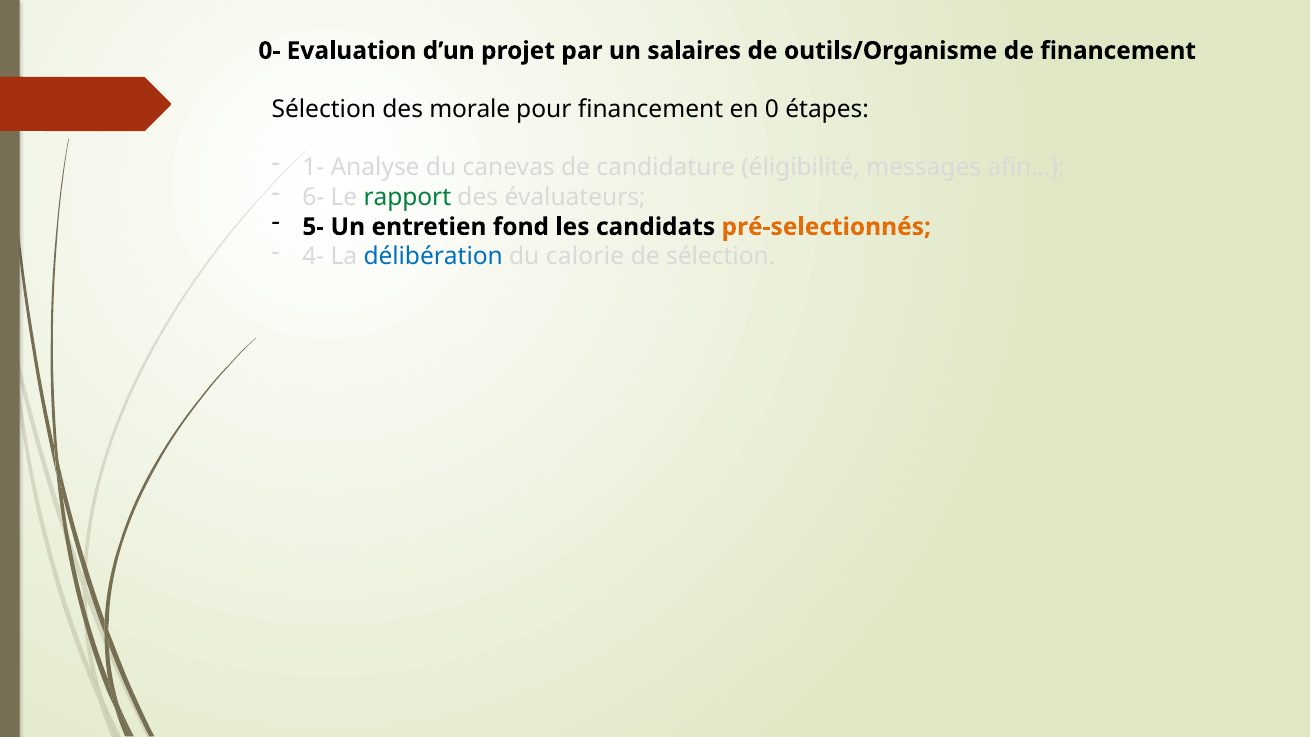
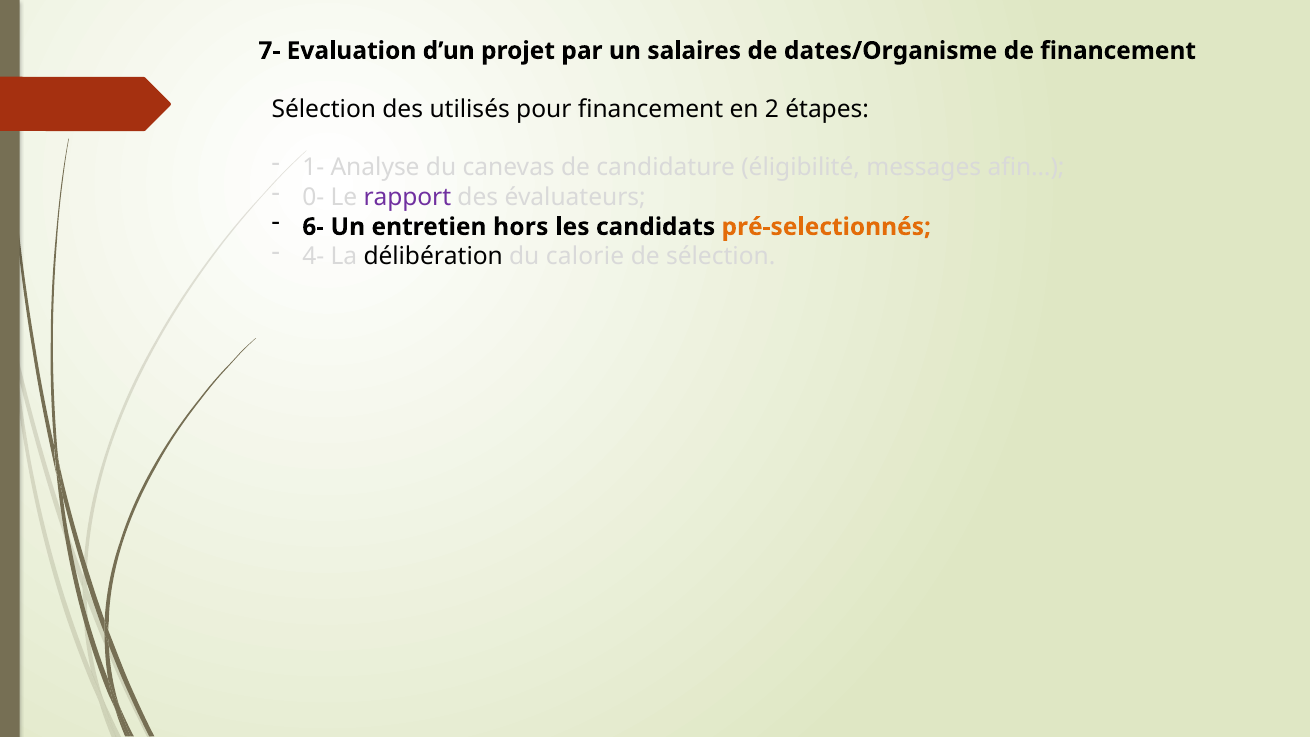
0-: 0- -> 7-
outils/Organisme: outils/Organisme -> dates/Organisme
morale: morale -> utilisés
0: 0 -> 2
6-: 6- -> 0-
rapport colour: green -> purple
5-: 5- -> 6-
fond: fond -> hors
délibération colour: blue -> black
